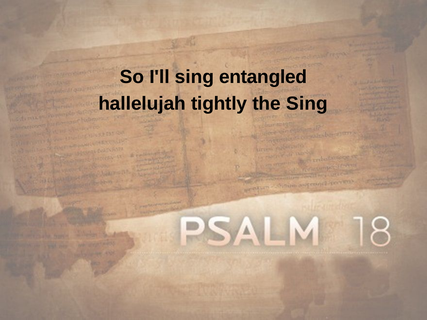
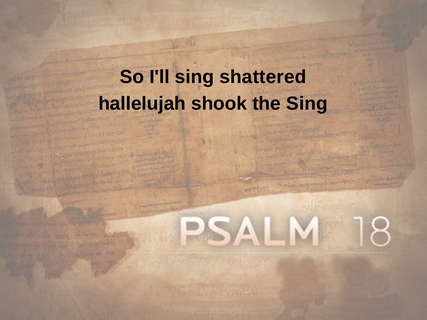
entangled: entangled -> shattered
tightly: tightly -> shook
